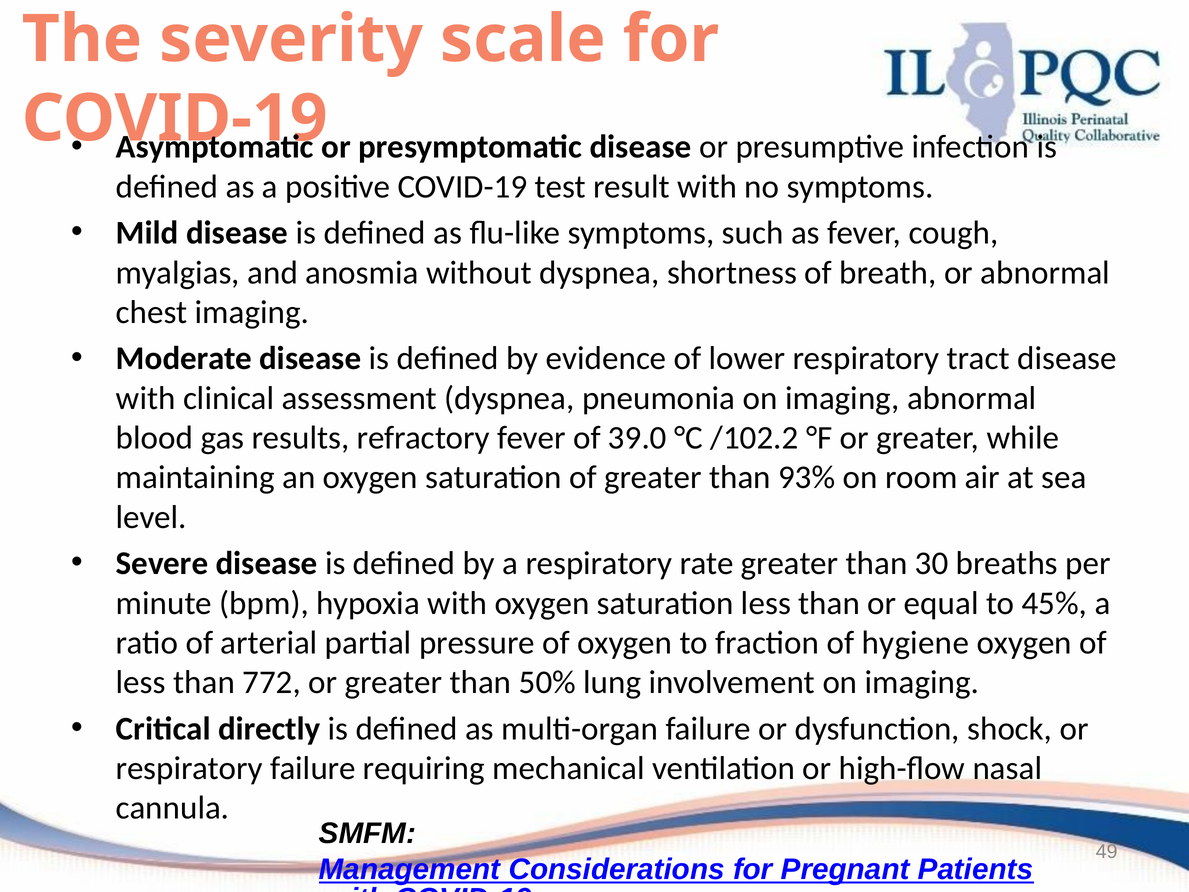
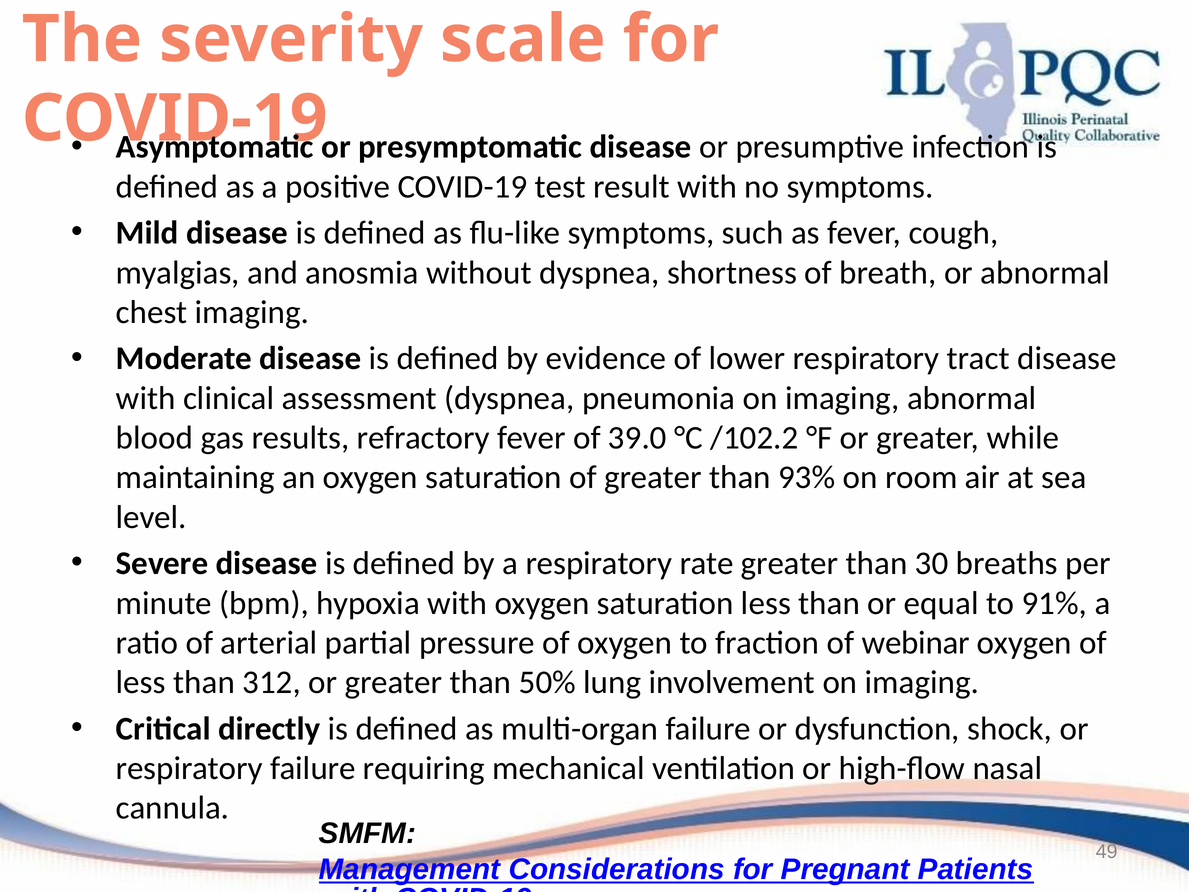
45%: 45% -> 91%
hygiene: hygiene -> webinar
772: 772 -> 312
